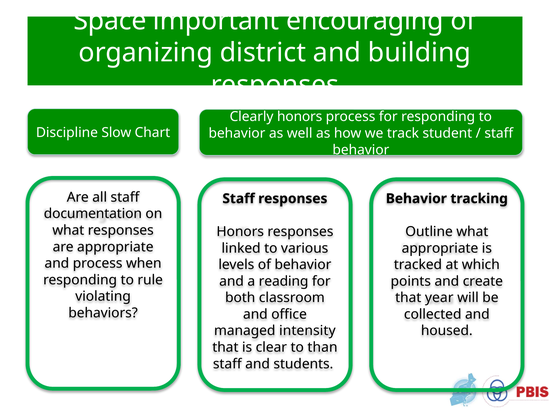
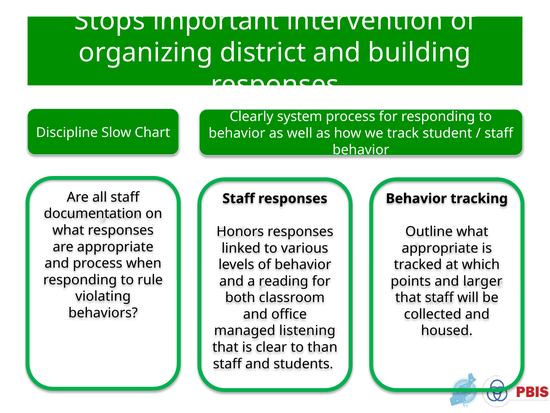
Space: Space -> Stops
encouraging: encouraging -> intervention
Clearly honors: honors -> system
create: create -> larger
that year: year -> staff
intensity: intensity -> listening
